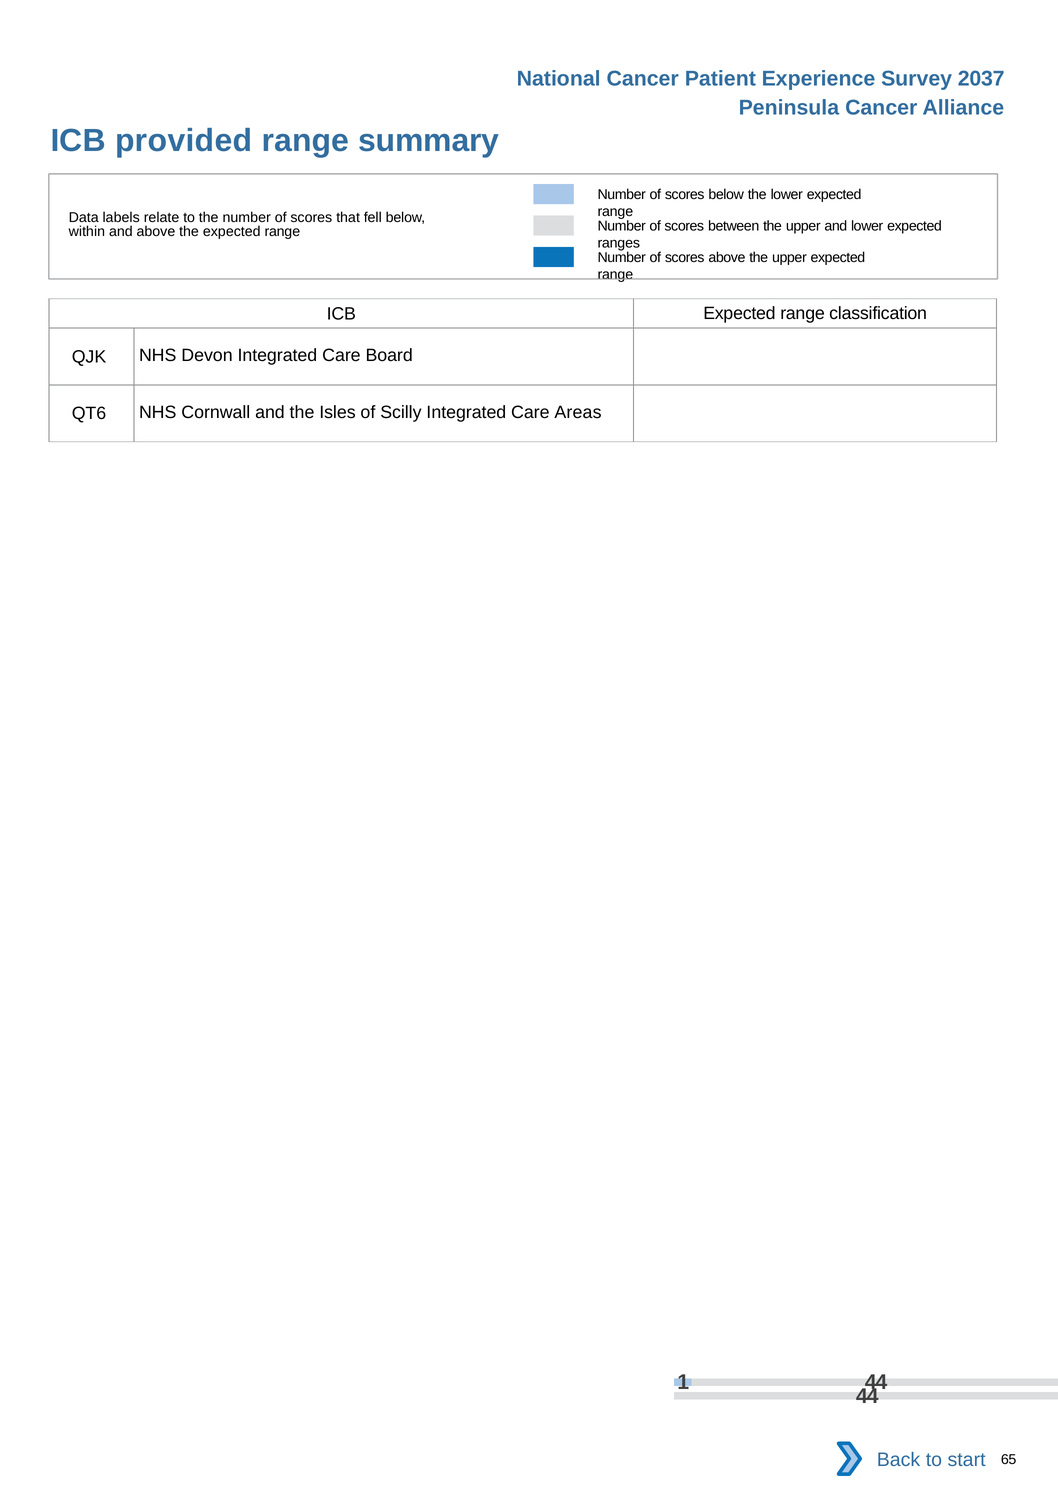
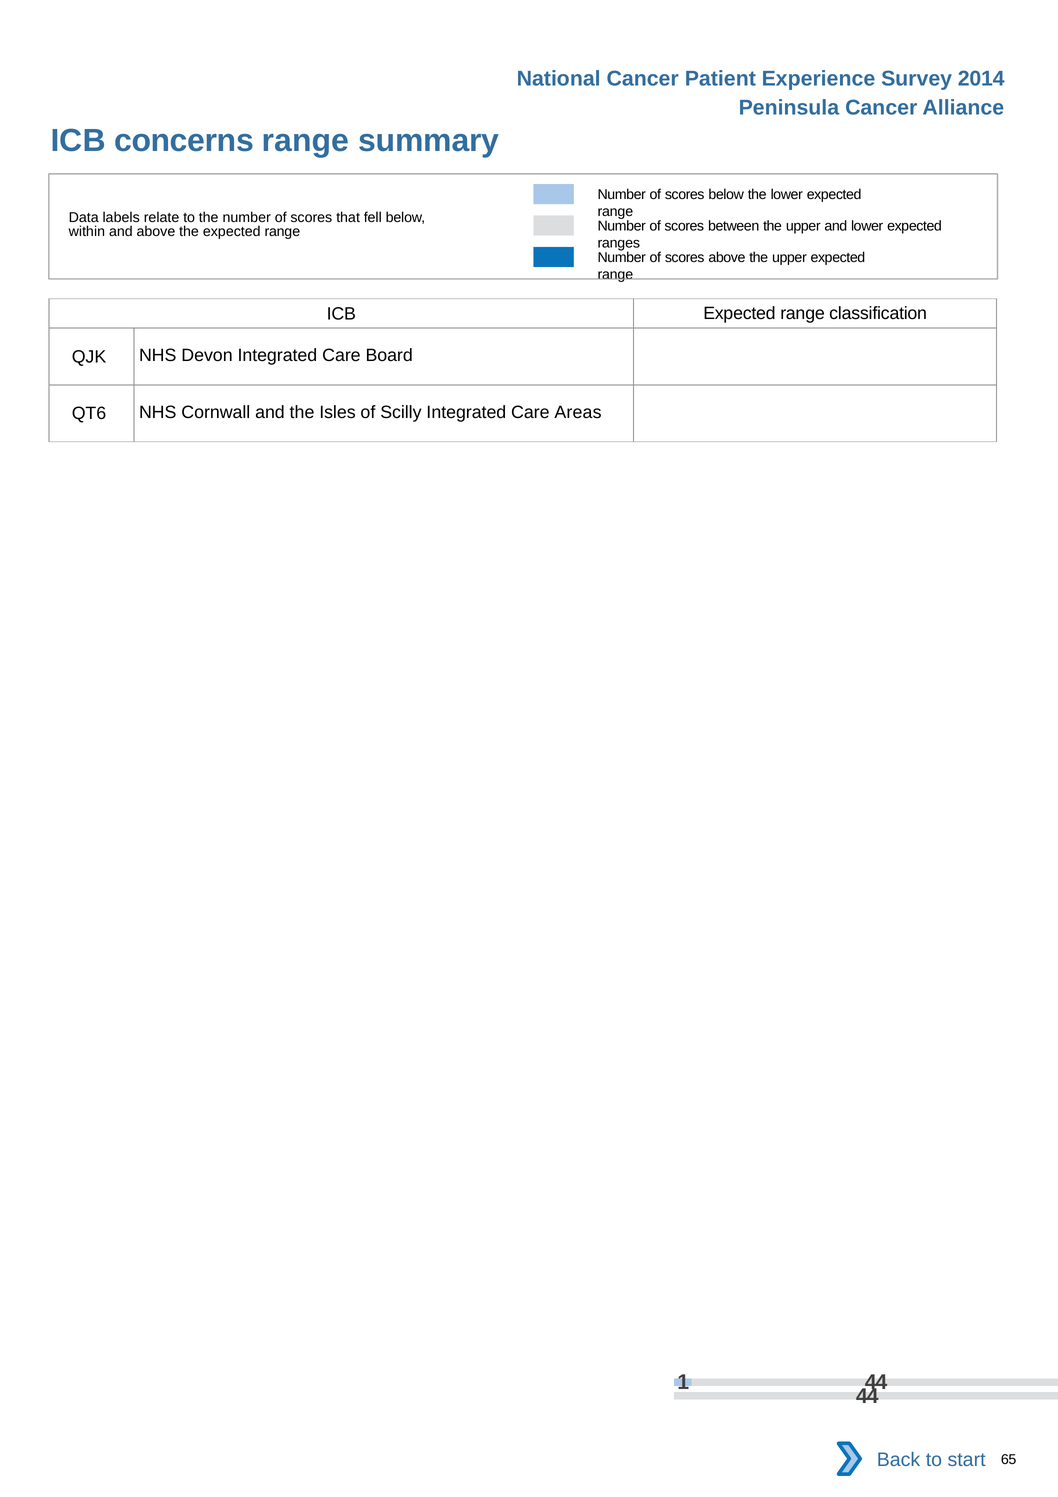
2037: 2037 -> 2014
provided: provided -> concerns
